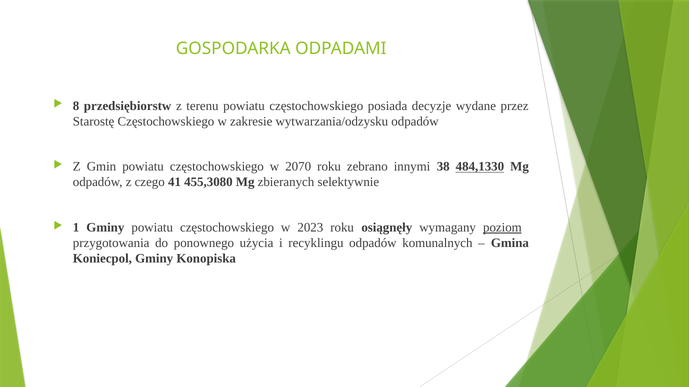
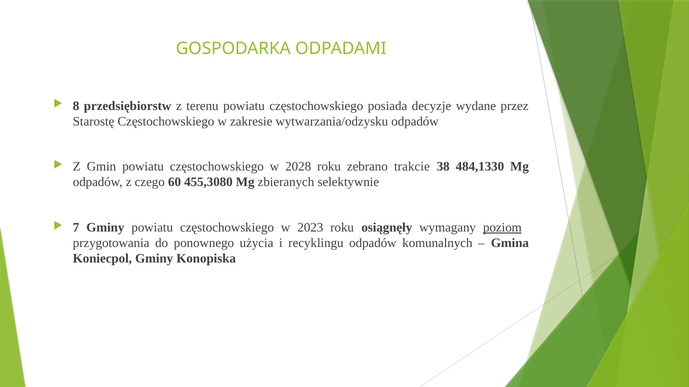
2070: 2070 -> 2028
innymi: innymi -> trakcie
484,1330 underline: present -> none
41: 41 -> 60
1: 1 -> 7
